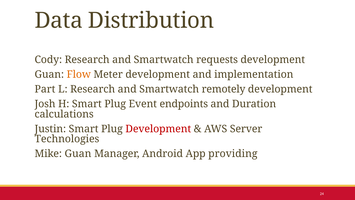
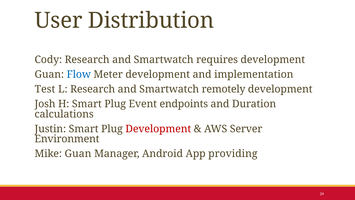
Data: Data -> User
requests: requests -> requires
Flow colour: orange -> blue
Part: Part -> Test
Technologies: Technologies -> Environment
